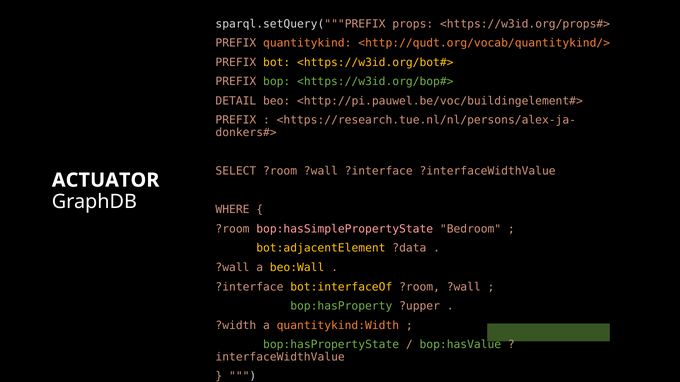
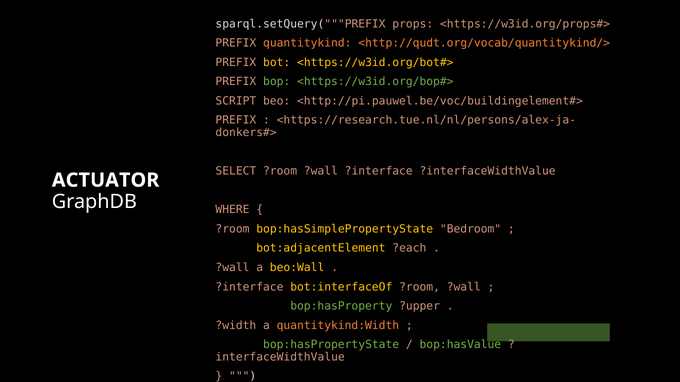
DETAIL: DETAIL -> SCRIPT
bop:hasSimplePropertyState colour: pink -> yellow
?data: ?data -> ?each
